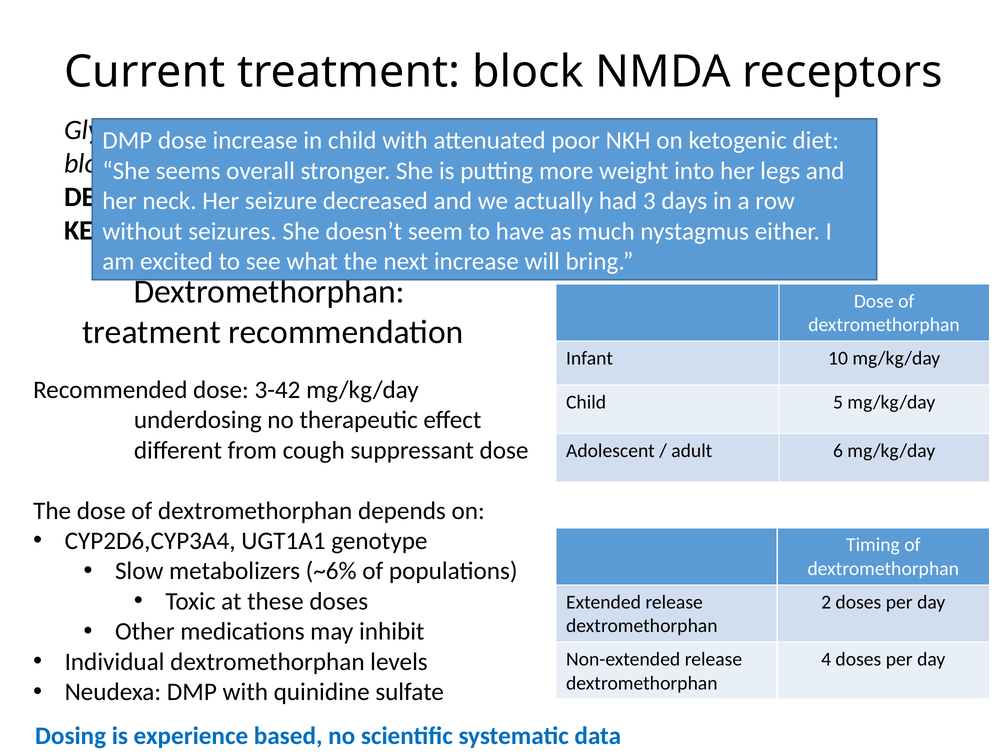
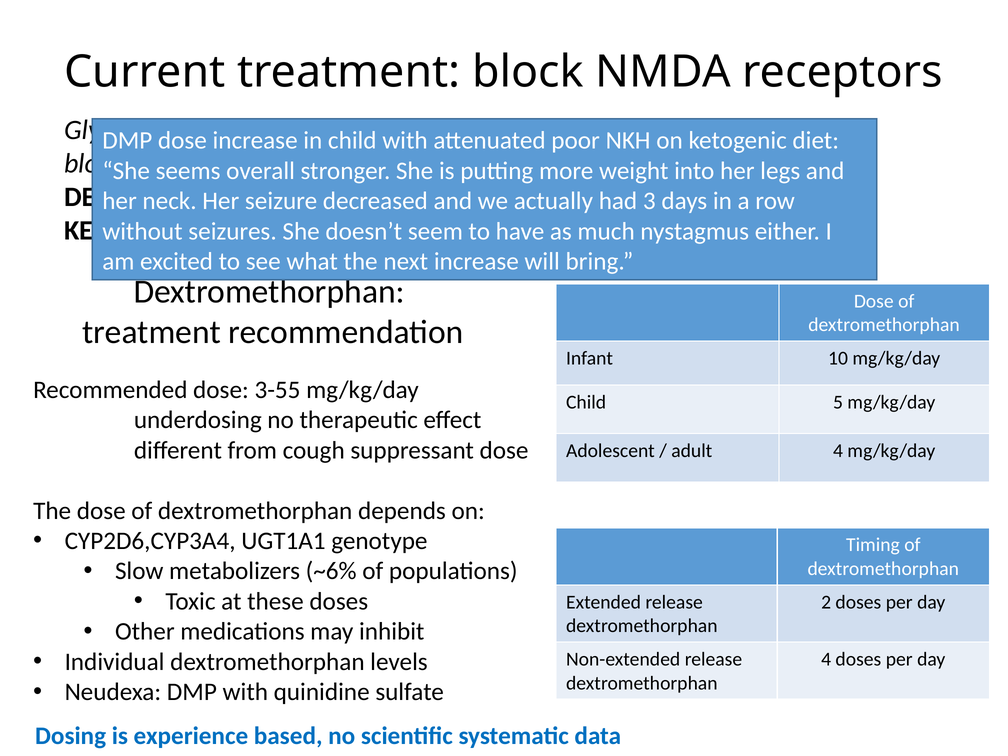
3-42: 3-42 -> 3-55
adult 6: 6 -> 4
